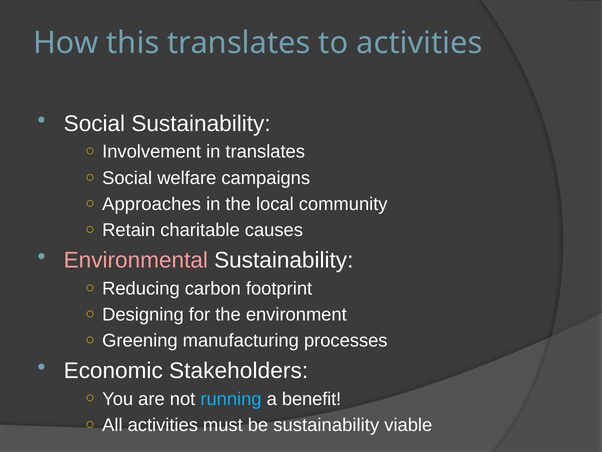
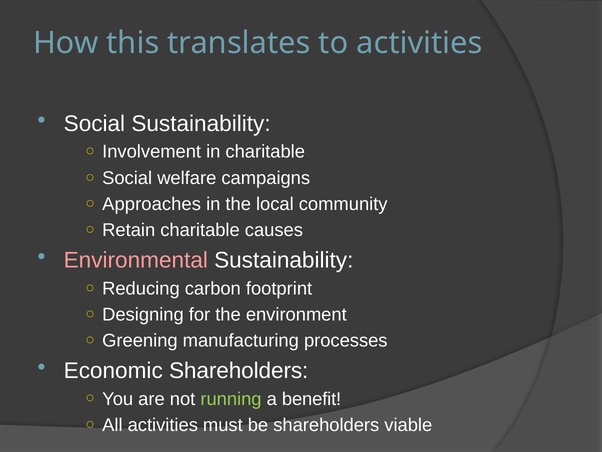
in translates: translates -> charitable
Economic Stakeholders: Stakeholders -> Shareholders
running colour: light blue -> light green
be sustainability: sustainability -> shareholders
